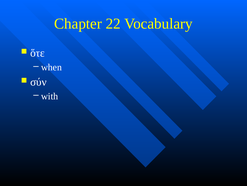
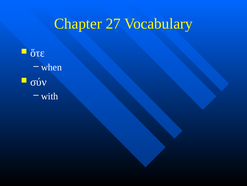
22: 22 -> 27
